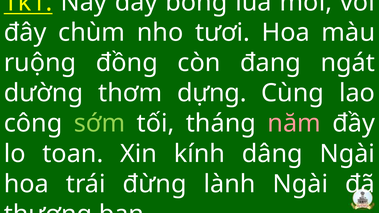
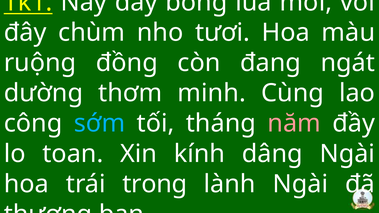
dựng: dựng -> minh
sớm colour: light green -> light blue
đừng: đừng -> trong
